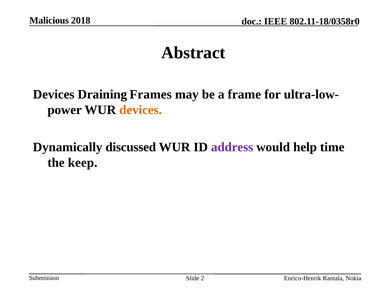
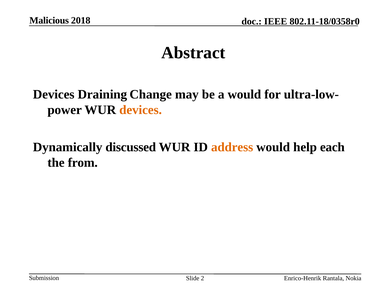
Frames: Frames -> Change
a frame: frame -> would
address colour: purple -> orange
time: time -> each
keep: keep -> from
